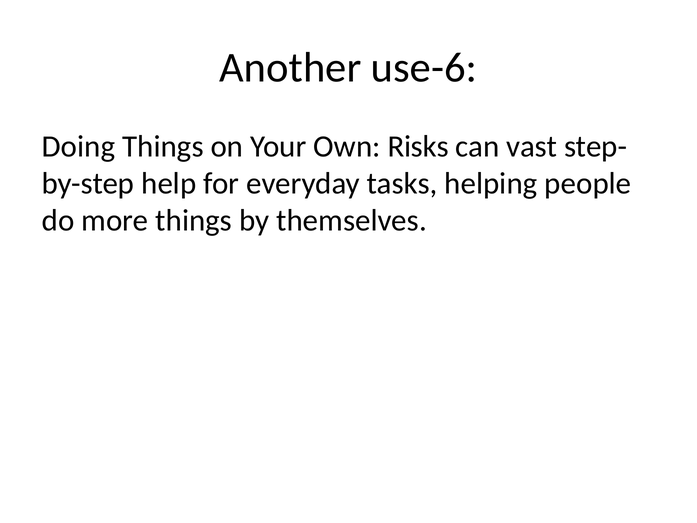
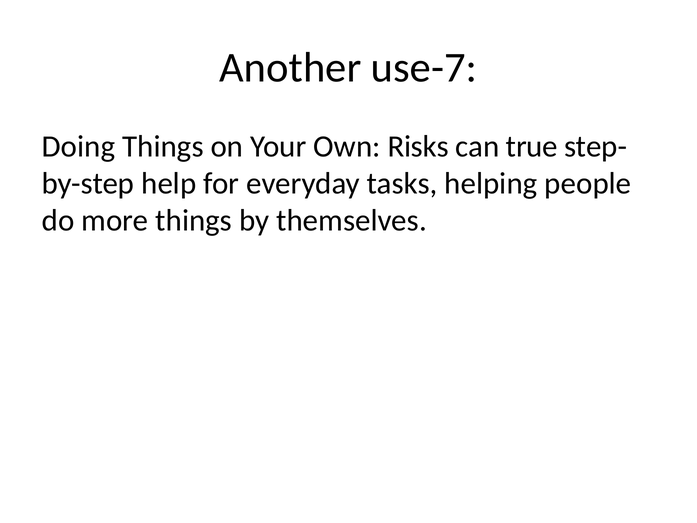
use-6: use-6 -> use-7
vast: vast -> true
